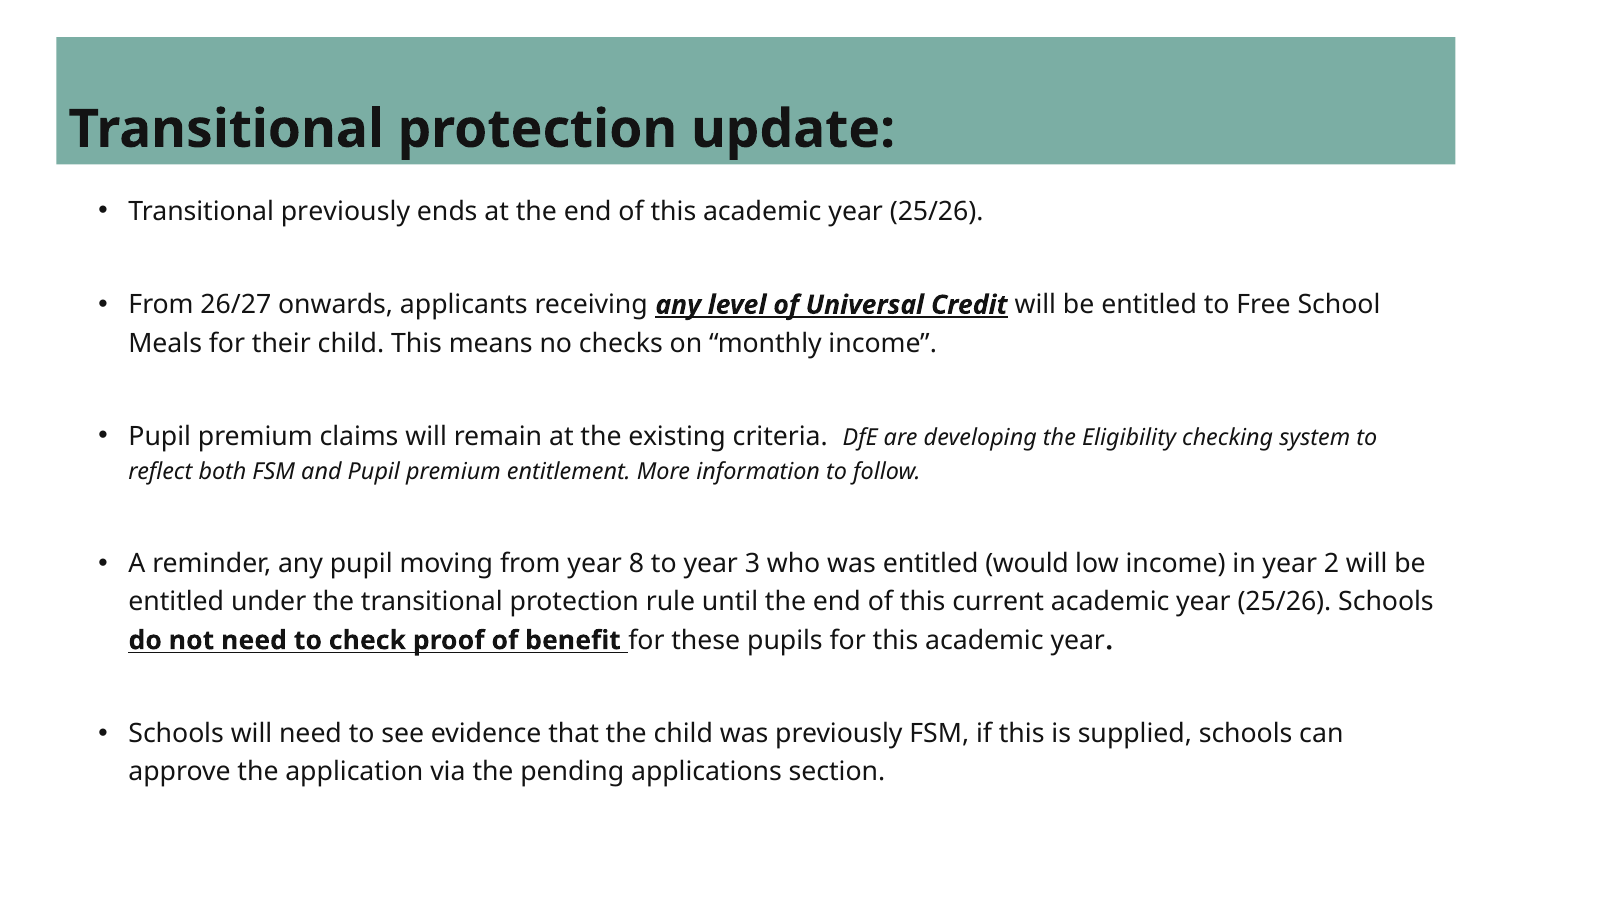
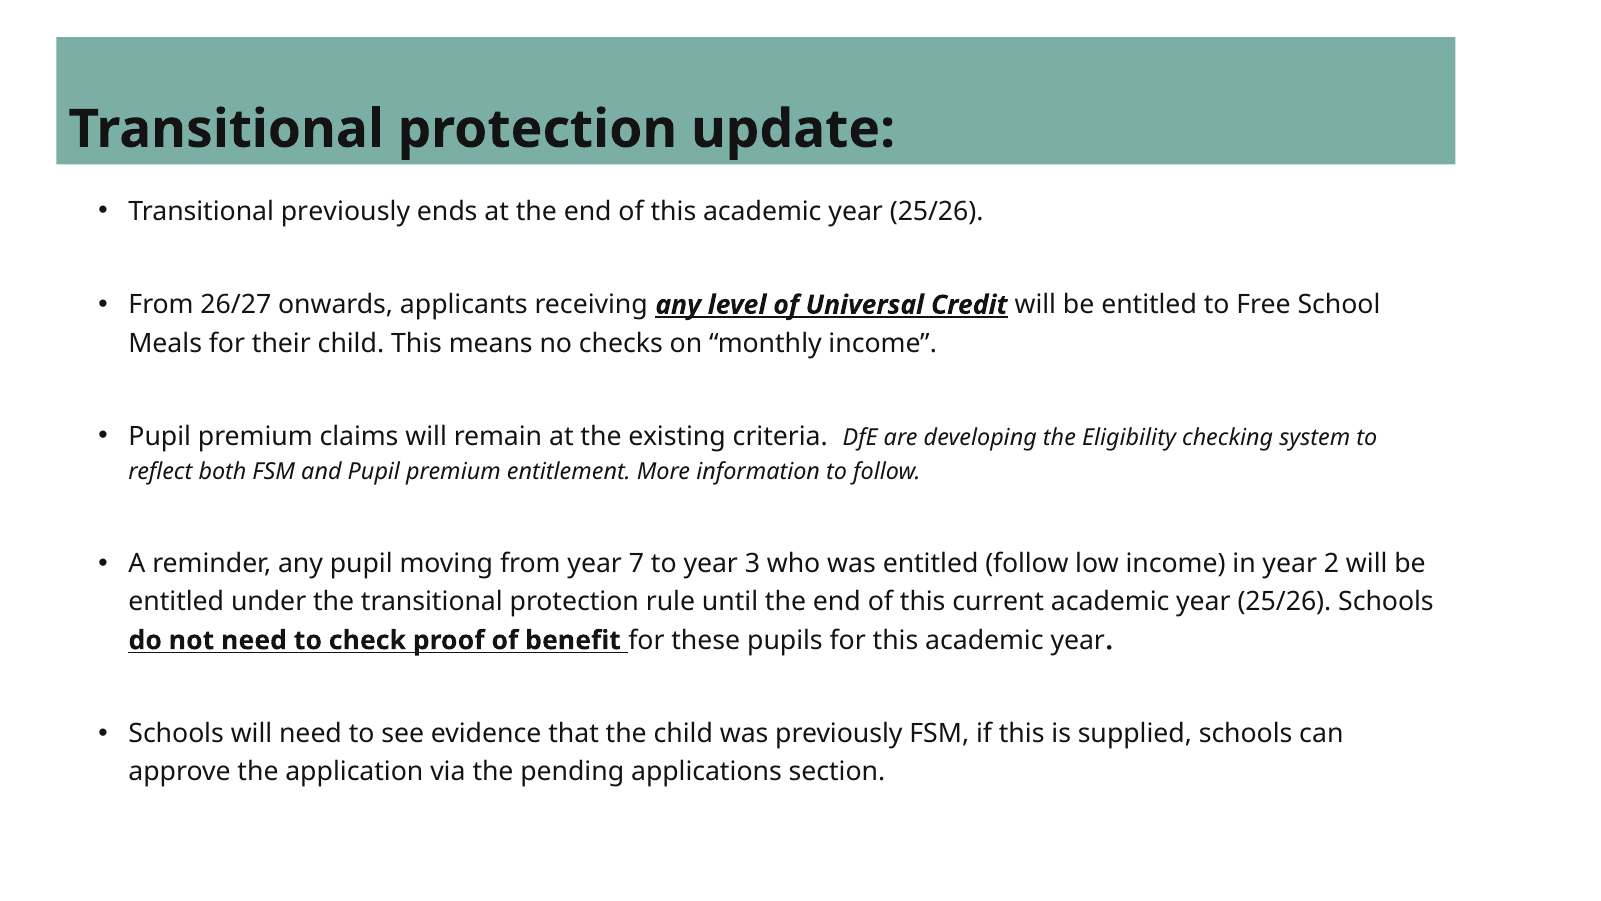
8: 8 -> 7
entitled would: would -> follow
